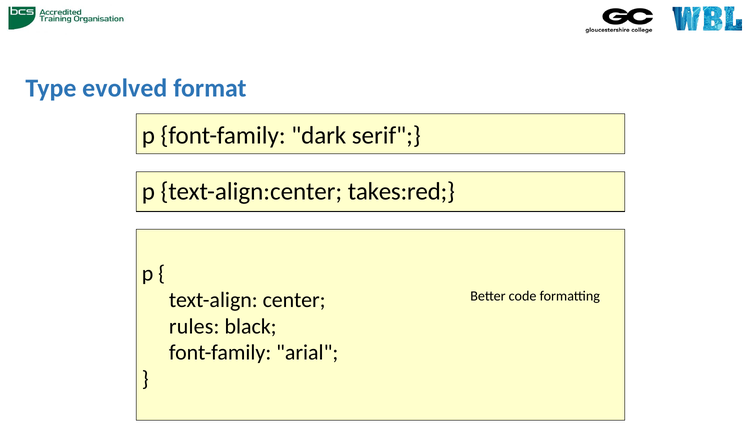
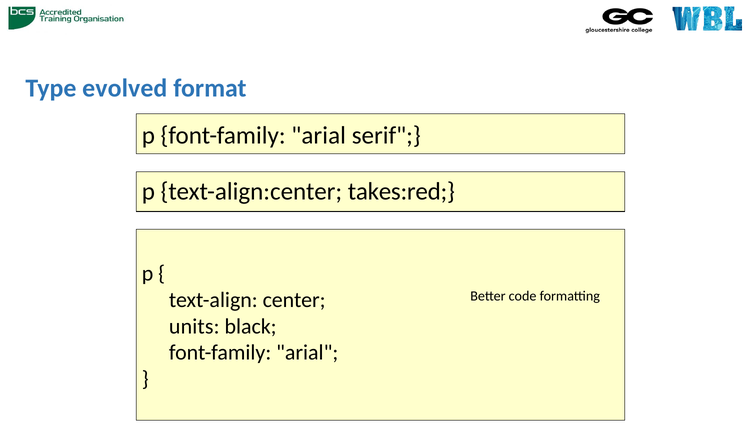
p font-family dark: dark -> arial
rules: rules -> units
